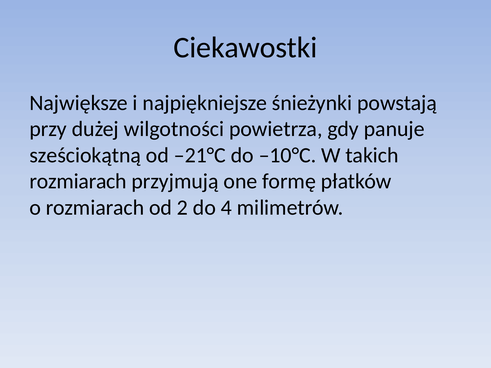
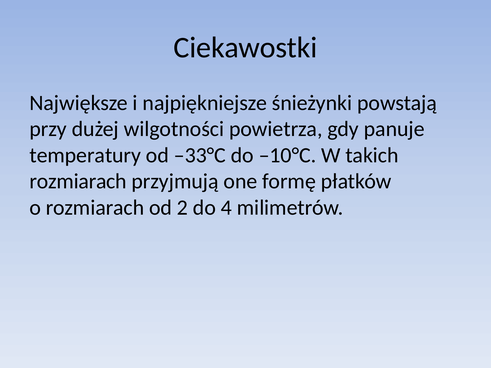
sześciokątną: sześciokątną -> temperatury
–21°C: –21°C -> –33°C
